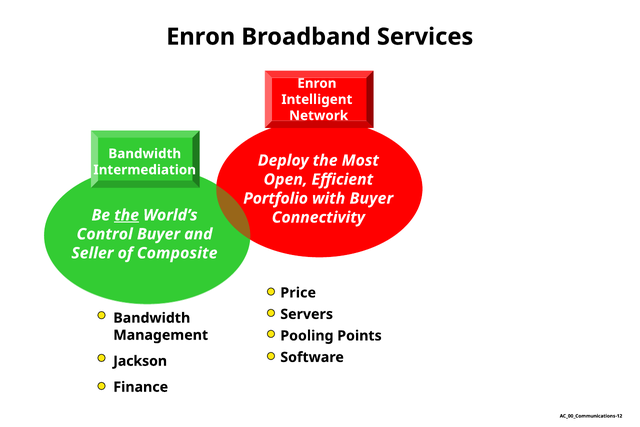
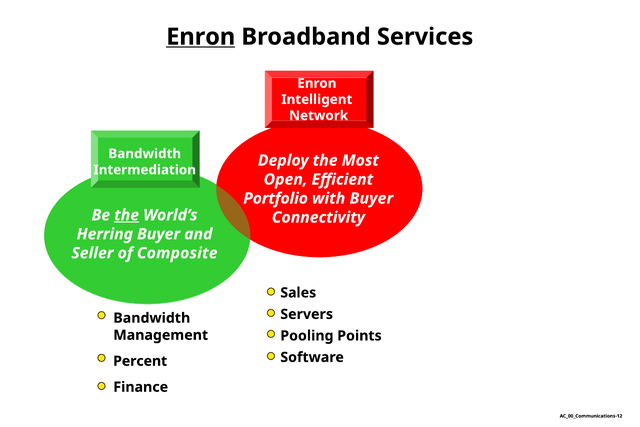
Enron at (201, 37) underline: none -> present
Control: Control -> Herring
Price: Price -> Sales
Jackson: Jackson -> Percent
